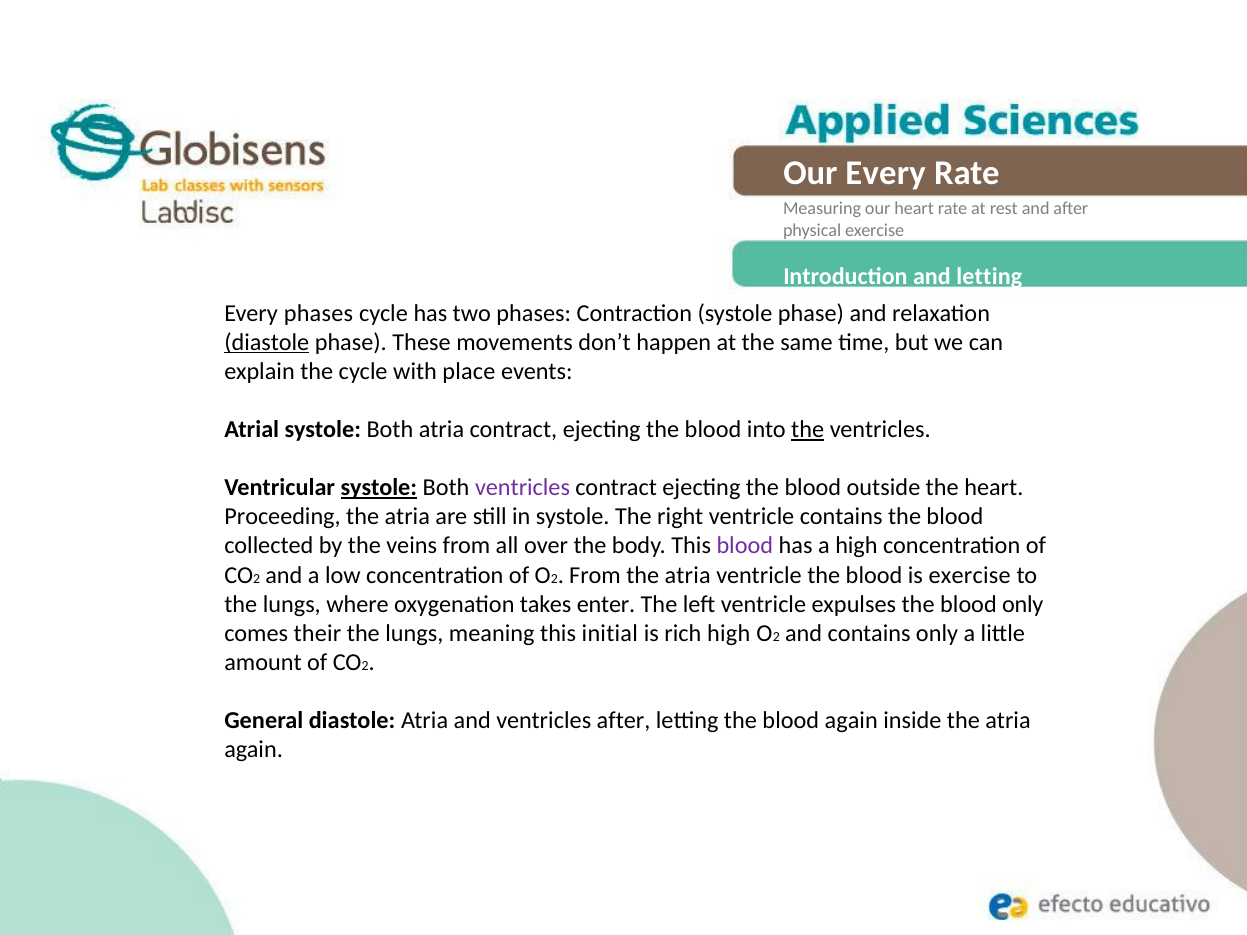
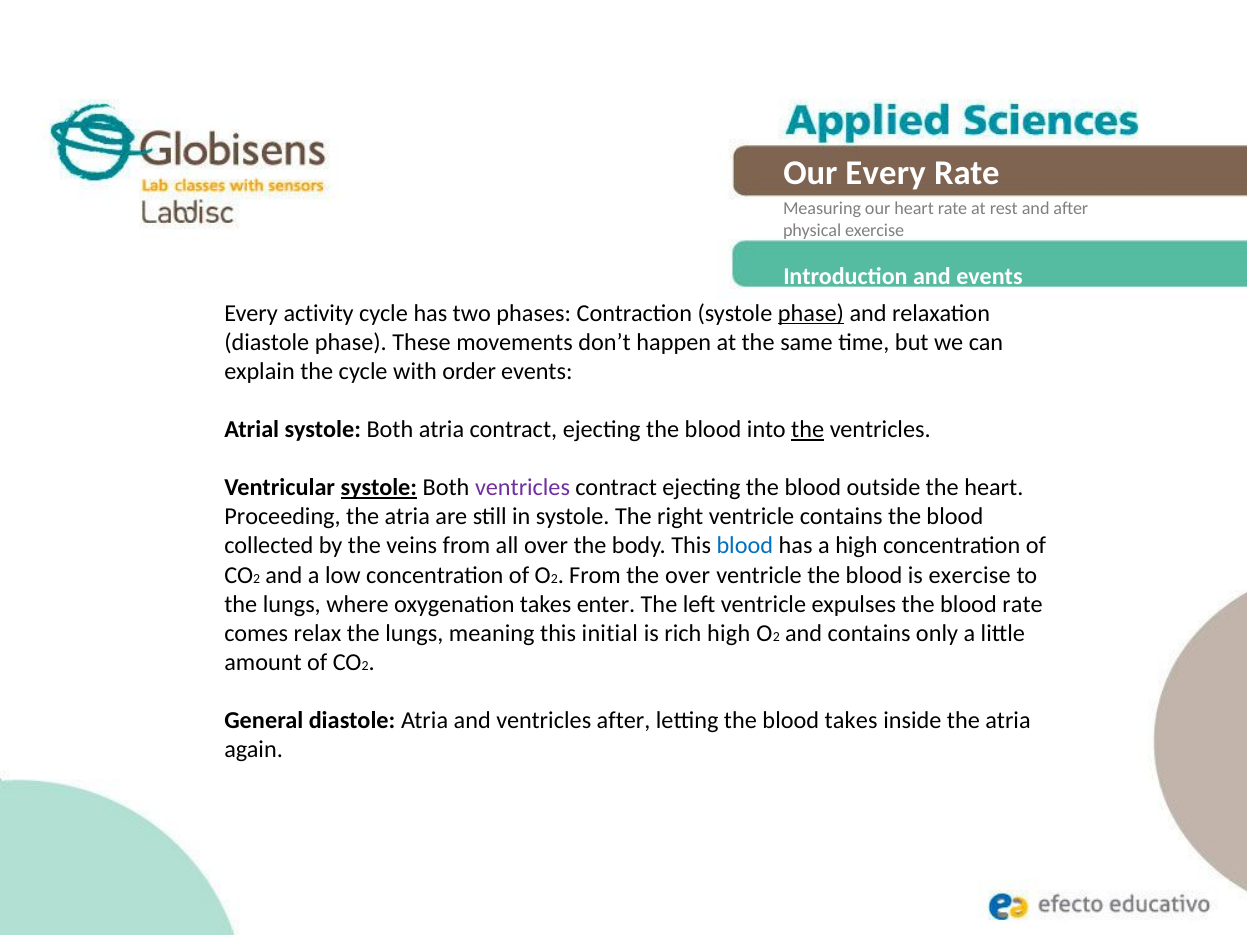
and letting: letting -> events
Every phases: phases -> activity
phase at (811, 313) underline: none -> present
diastole at (267, 342) underline: present -> none
place: place -> order
blood at (745, 546) colour: purple -> blue
From the atria: atria -> over
blood only: only -> rate
their: their -> relax
blood again: again -> takes
